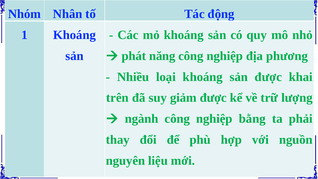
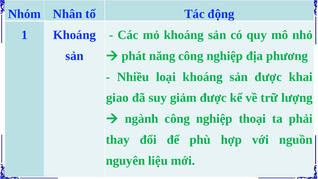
trên: trên -> giao
bằng: bằng -> thoại
